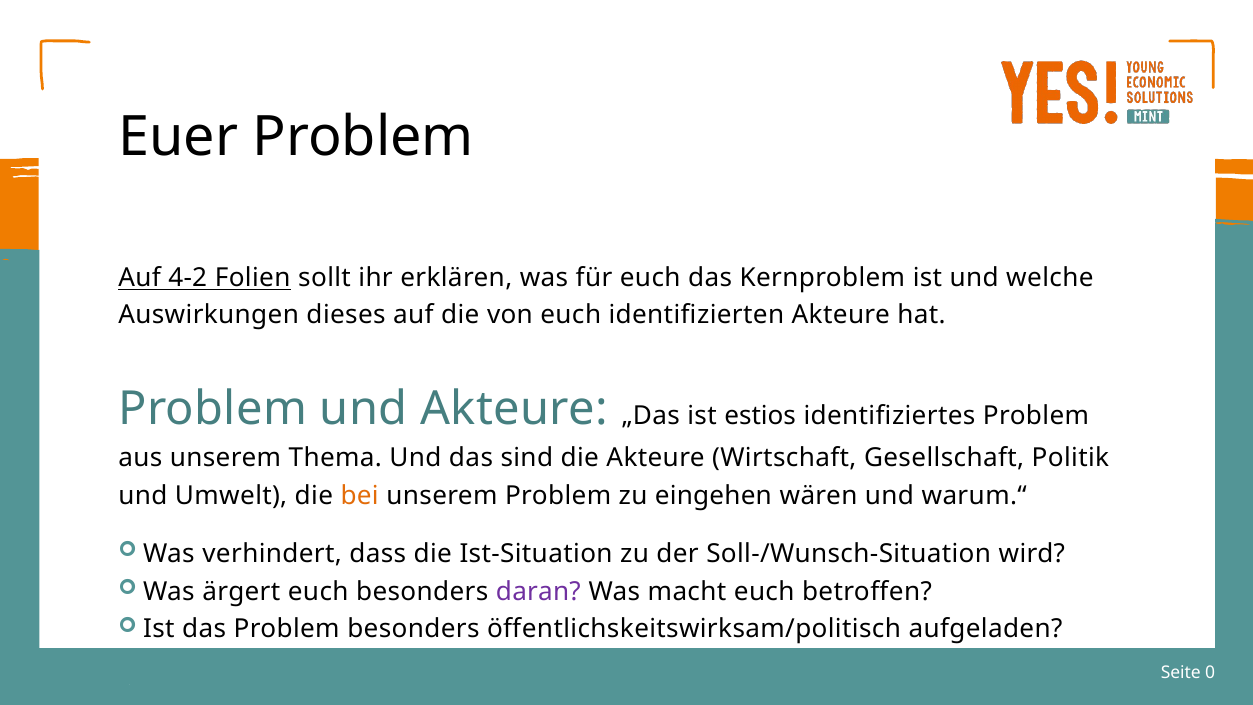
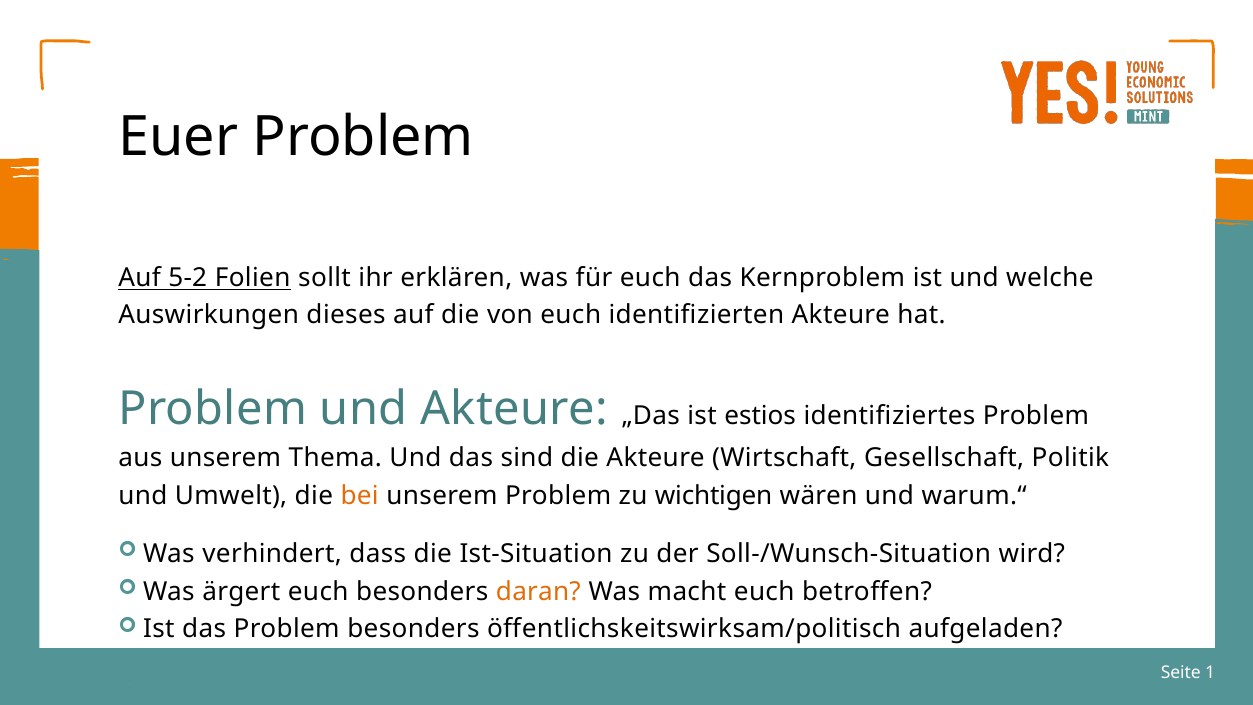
4-2: 4-2 -> 5-2
eingehen: eingehen -> wichtigen
daran colour: purple -> orange
0: 0 -> 1
